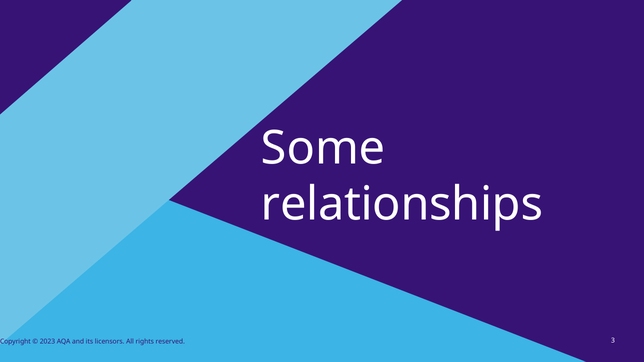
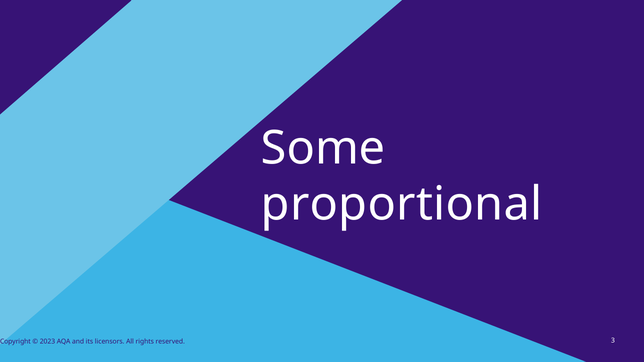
relationships: relationships -> proportional
